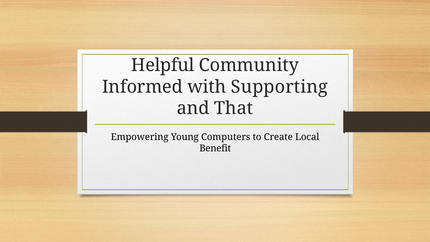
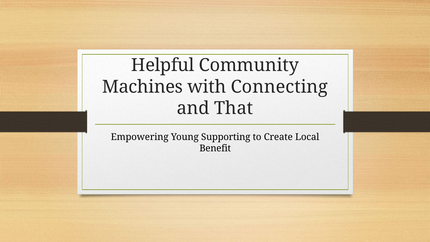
Informed: Informed -> Machines
Supporting: Supporting -> Connecting
Computers: Computers -> Supporting
